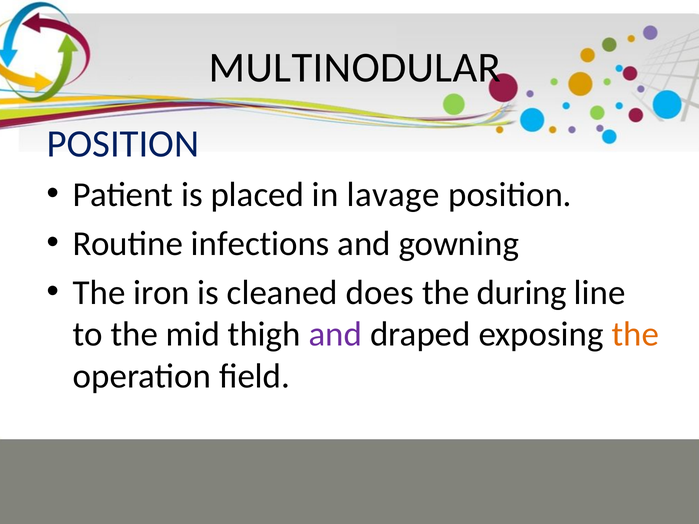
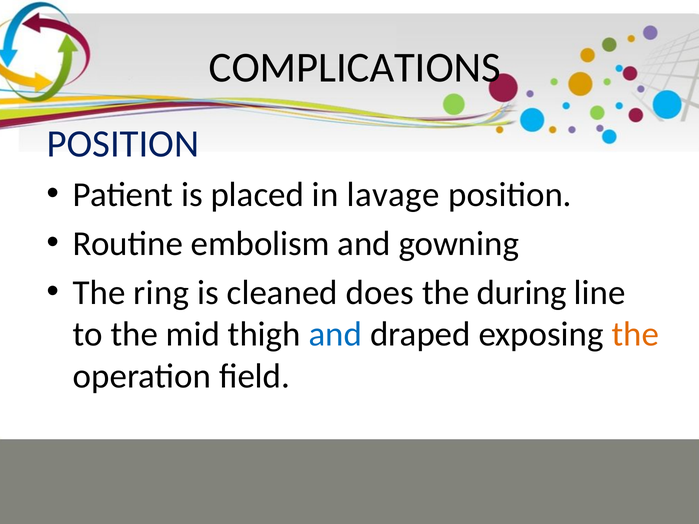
MULTINODULAR: MULTINODULAR -> COMPLICATIONS
infections: infections -> embolism
iron: iron -> ring
and at (335, 335) colour: purple -> blue
